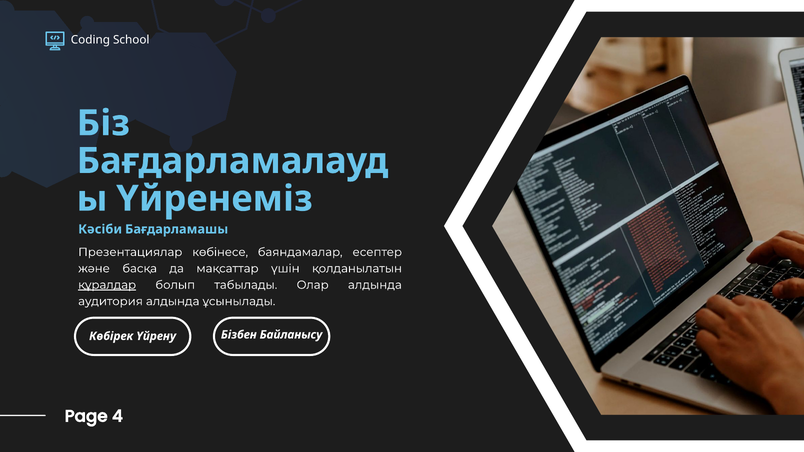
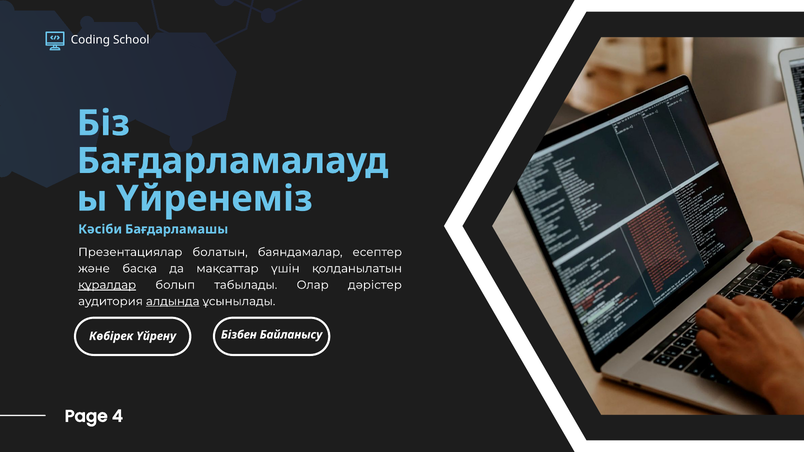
көбінесе: көбінесе -> болатын
Олар алдында: алдында -> дәрістер
алдында at (173, 301) underline: none -> present
